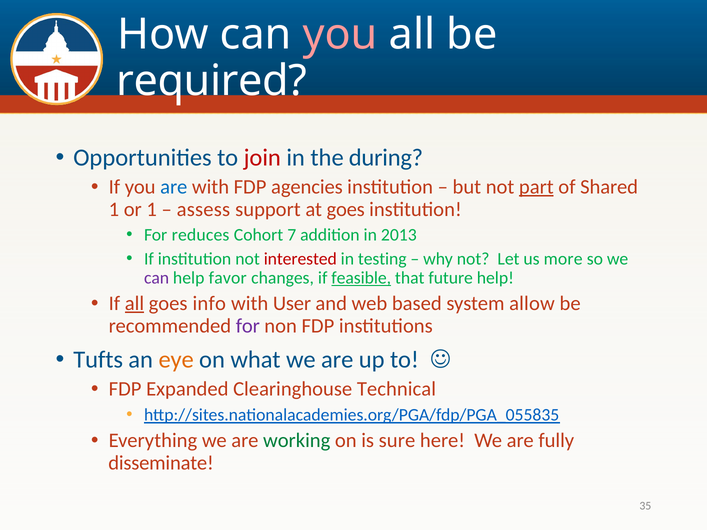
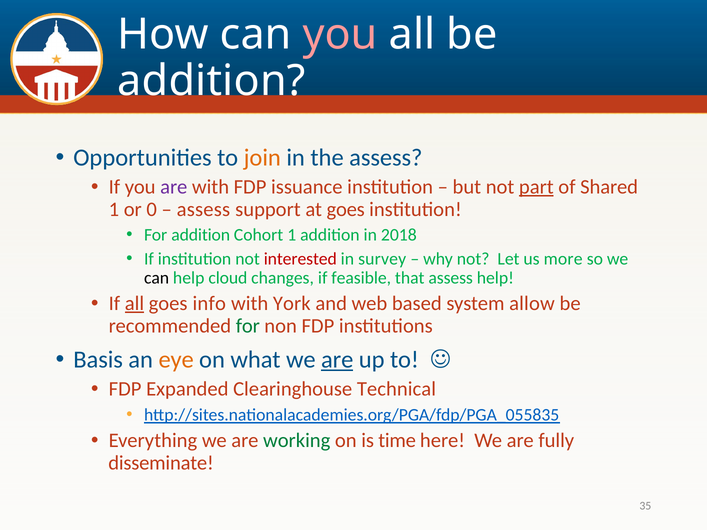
required at (212, 81): required -> addition
join colour: red -> orange
the during: during -> assess
are at (174, 187) colour: blue -> purple
agencies: agencies -> issuance
or 1: 1 -> 0
For reduces: reduces -> addition
Cohort 7: 7 -> 1
2013: 2013 -> 2018
testing: testing -> survey
can at (157, 278) colour: purple -> black
favor: favor -> cloud
feasible underline: present -> none
that future: future -> assess
User: User -> York
for at (248, 326) colour: purple -> green
Tufts: Tufts -> Basis
are at (337, 360) underline: none -> present
sure: sure -> time
